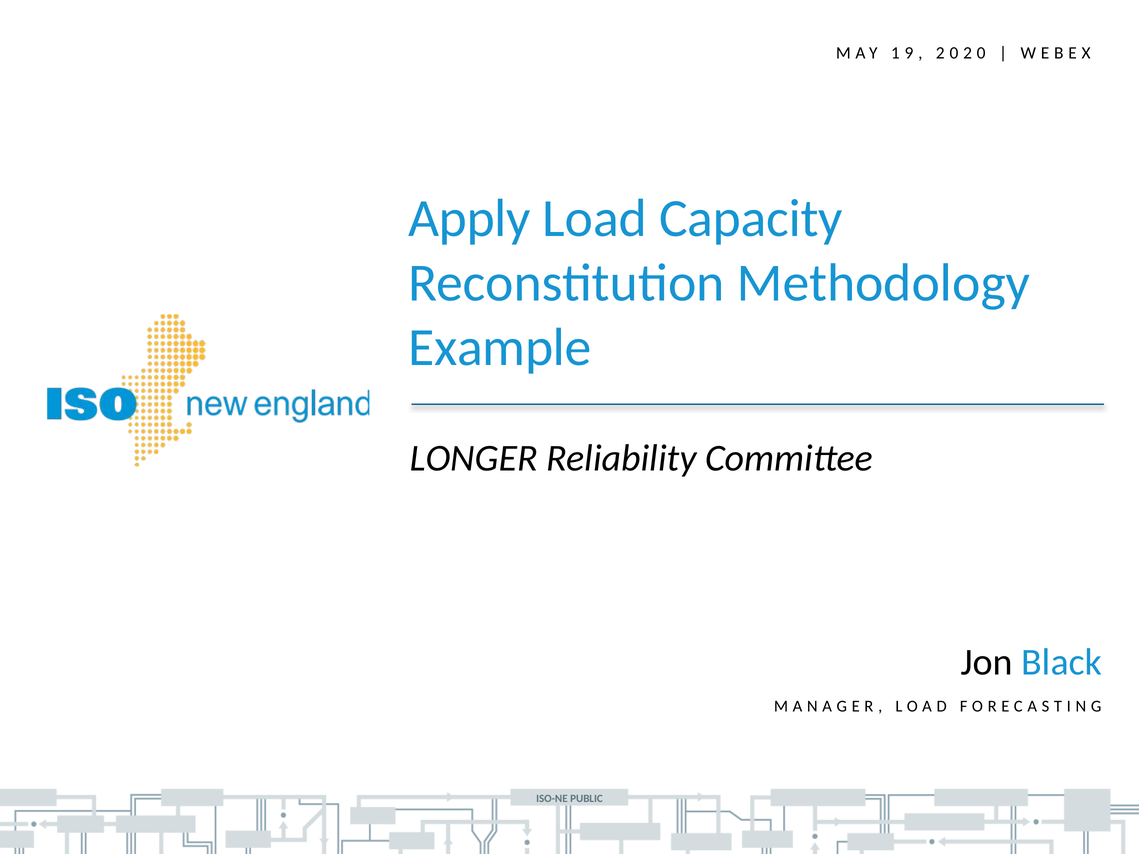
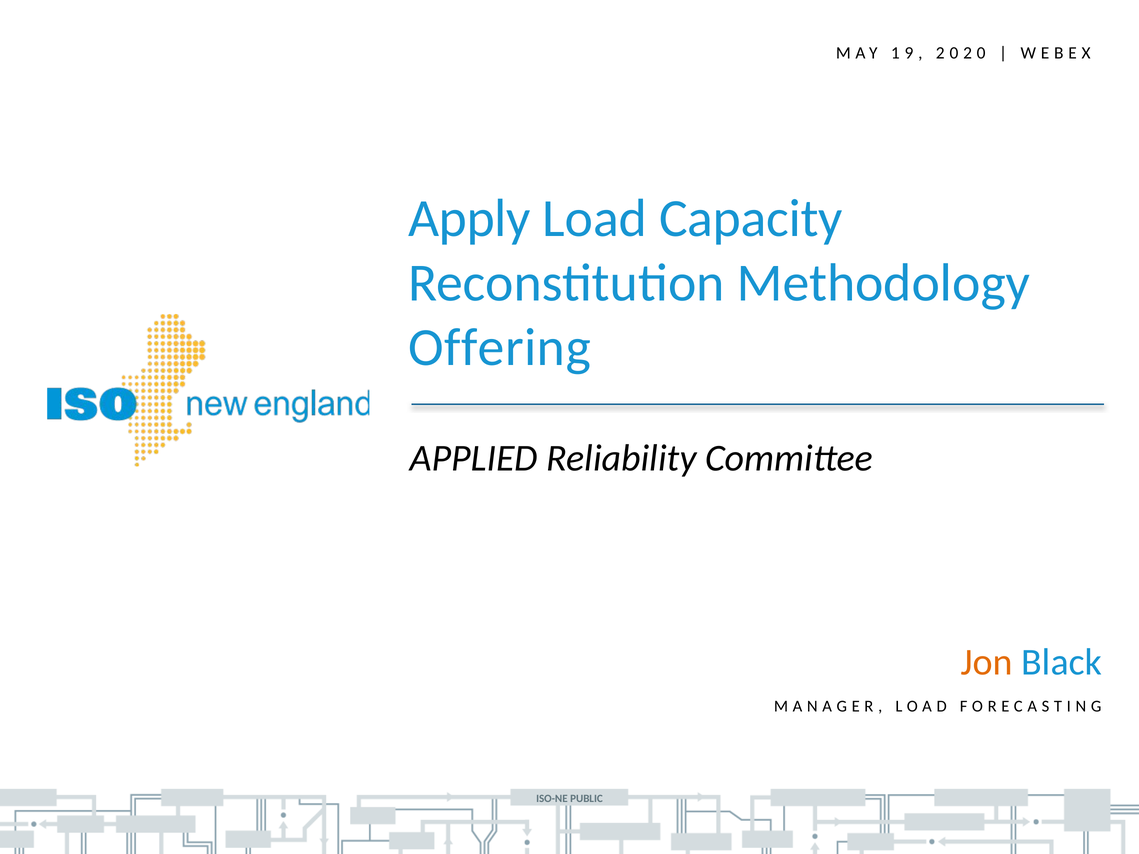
Example: Example -> Offering
LONGER: LONGER -> APPLIED
Jon colour: black -> orange
